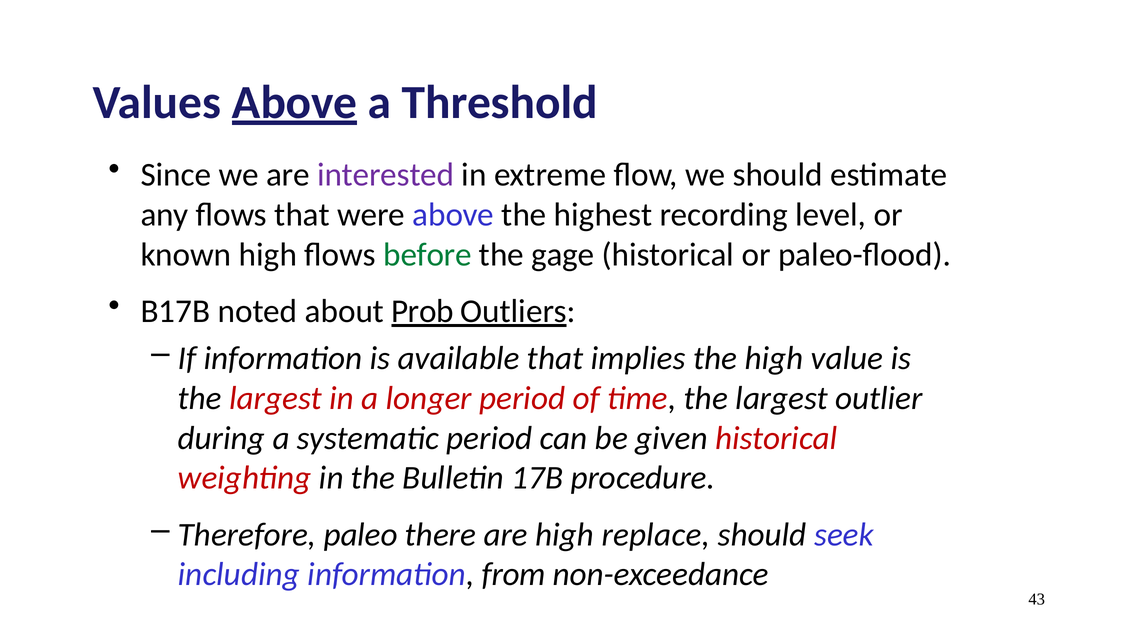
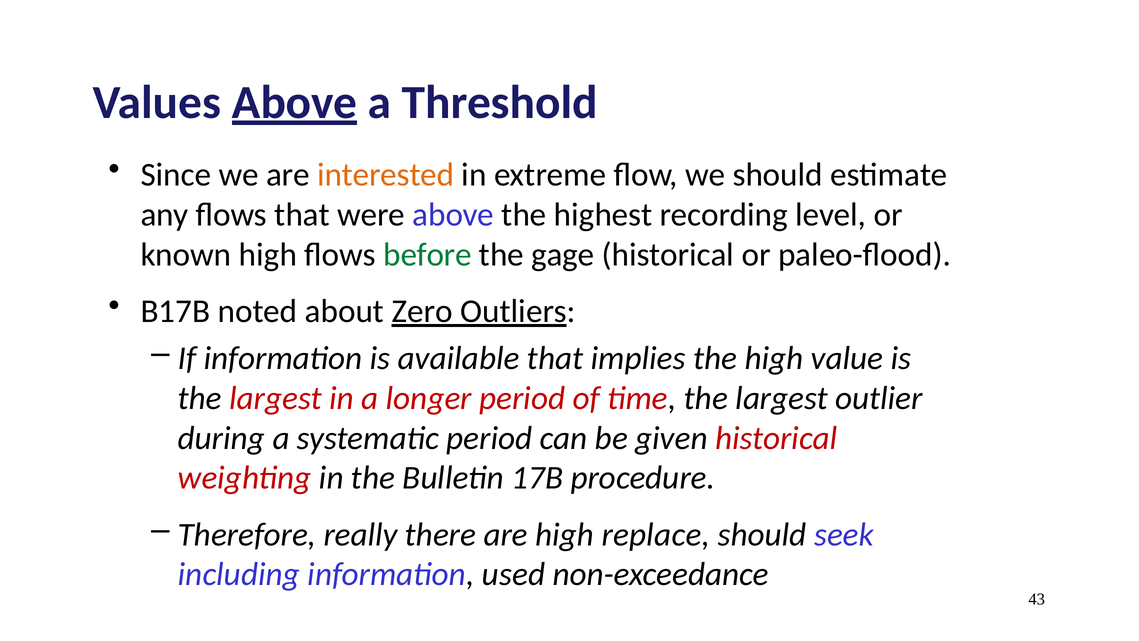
interested colour: purple -> orange
Prob: Prob -> Zero
paleo: paleo -> really
from: from -> used
